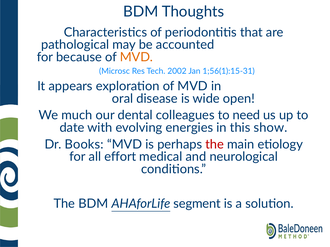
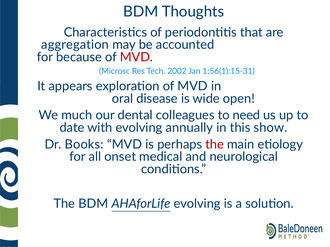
pathological: pathological -> aggregation
MVD at (136, 57) colour: orange -> red
energies: energies -> annually
effort: effort -> onset
AHAforLife segment: segment -> evolving
